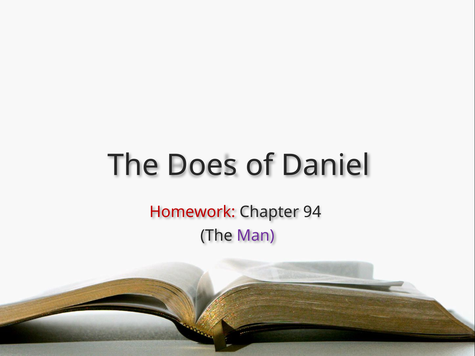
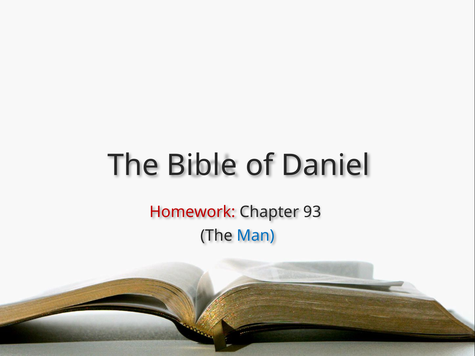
Does: Does -> Bible
94: 94 -> 93
Man colour: purple -> blue
